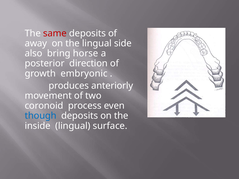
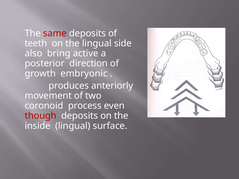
away: away -> teeth
horse: horse -> active
though colour: blue -> red
